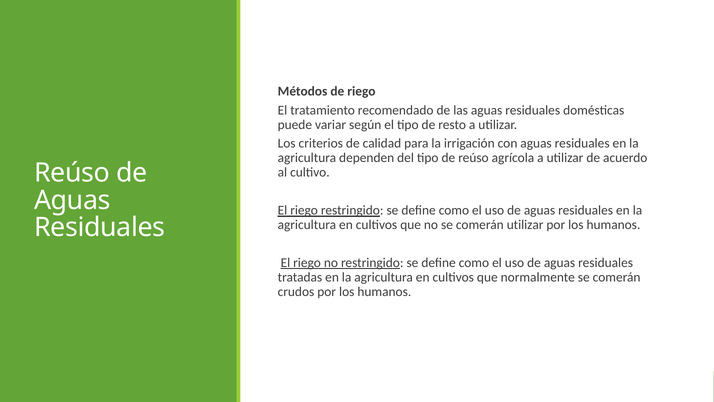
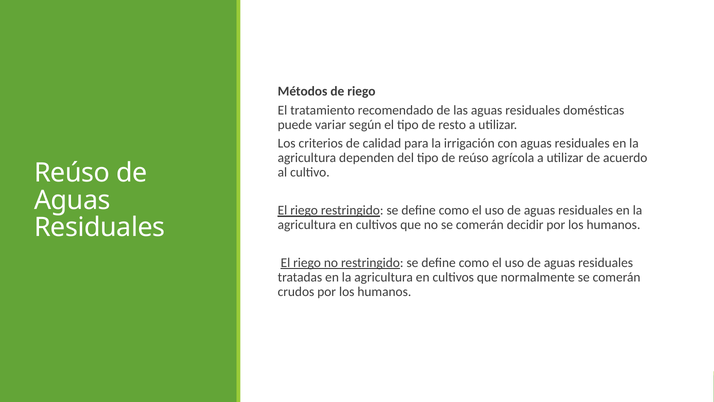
comerán utilizar: utilizar -> decidir
